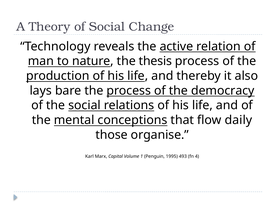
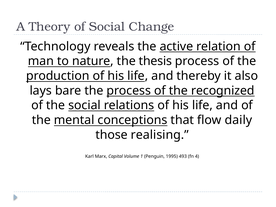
democracy: democracy -> recognized
organise: organise -> realising
